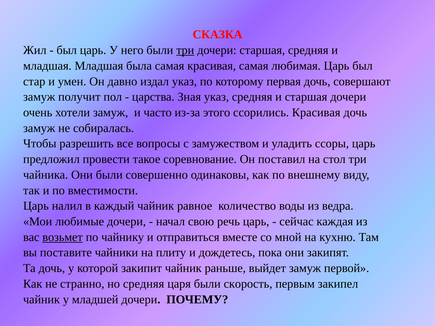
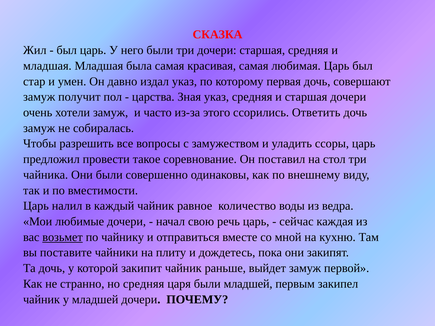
три at (185, 50) underline: present -> none
ссорились Красивая: Красивая -> Ответить
были скорость: скорость -> младшей
